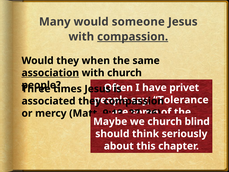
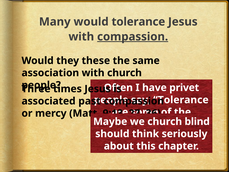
would someone: someone -> tolerance
when: when -> these
association underline: present -> none
associated they: they -> past
